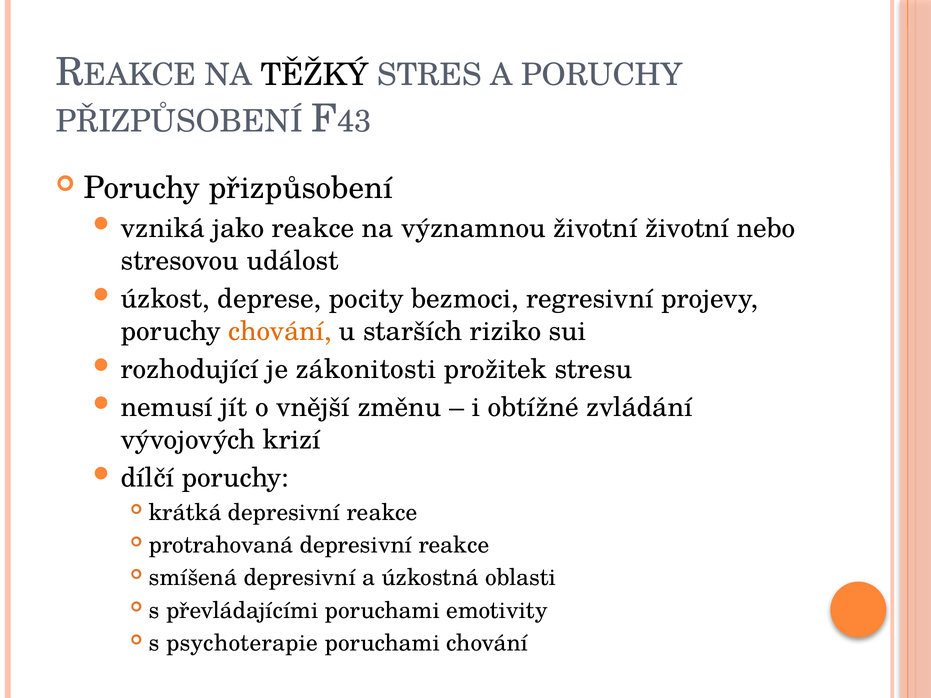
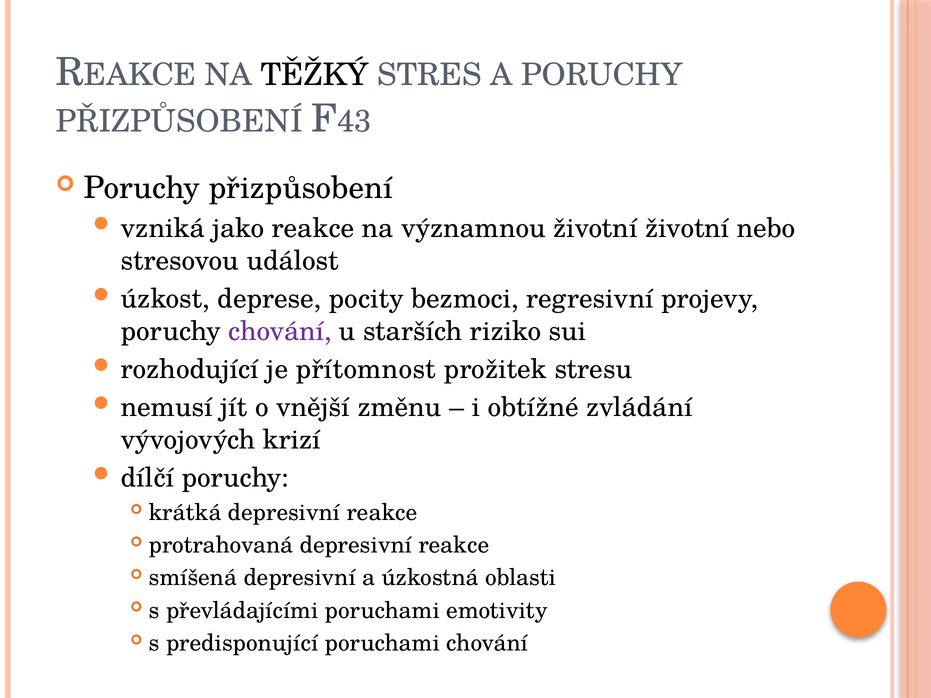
chování at (280, 332) colour: orange -> purple
zákonitosti: zákonitosti -> přítomnost
psychoterapie: psychoterapie -> predisponující
